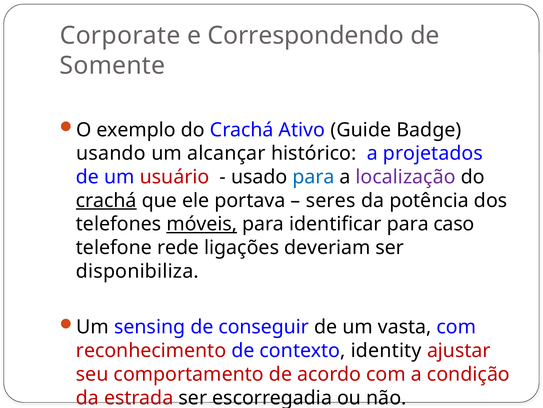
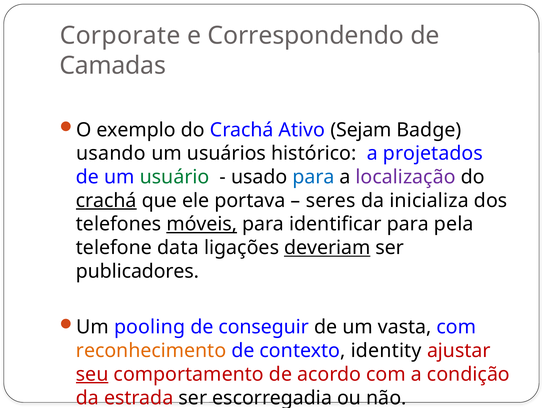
Somente: Somente -> Camadas
Guide: Guide -> Sejam
alcançar: alcançar -> usuários
usuário colour: red -> green
potência: potência -> inicializa
caso: caso -> pela
rede: rede -> data
deveriam underline: none -> present
disponibiliza: disponibiliza -> publicadores
sensing: sensing -> pooling
reconhecimento colour: red -> orange
seu underline: none -> present
